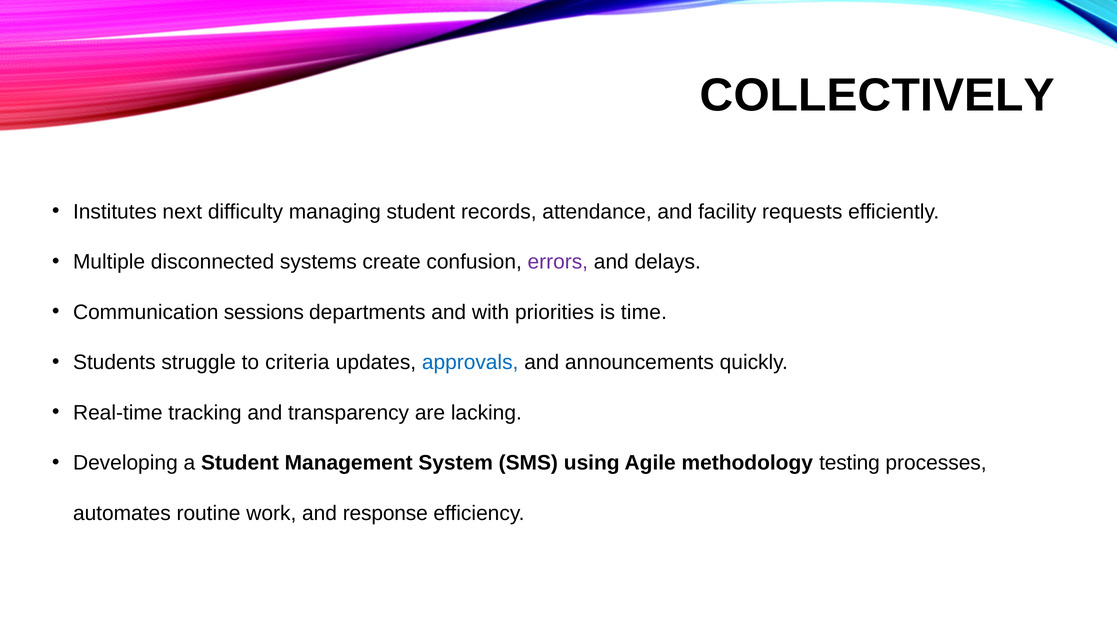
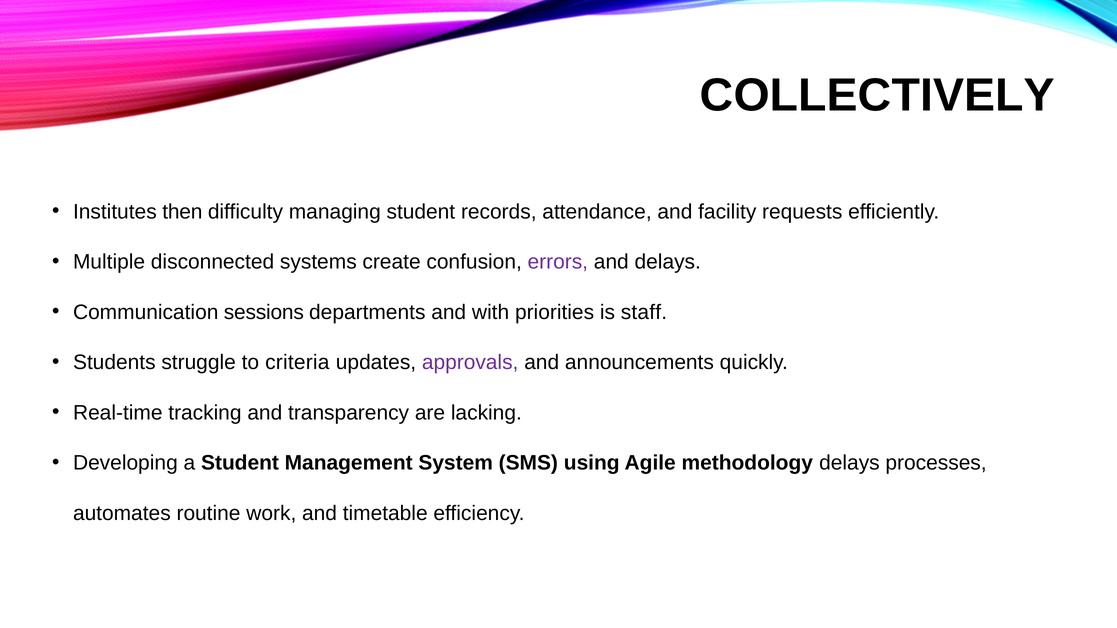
next: next -> then
time: time -> staff
approvals colour: blue -> purple
methodology testing: testing -> delays
response: response -> timetable
